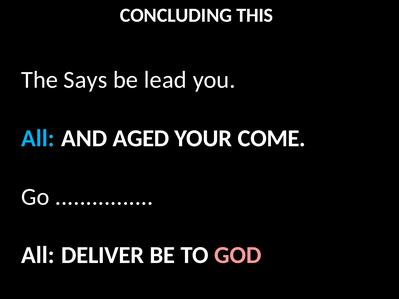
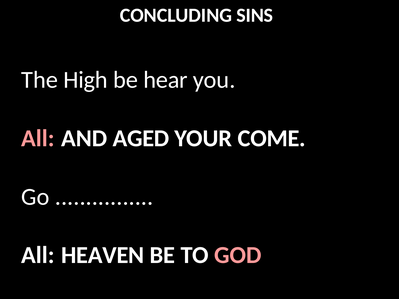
THIS: THIS -> SINS
Says: Says -> High
lead: lead -> hear
All at (38, 138) colour: light blue -> pink
DELIVER: DELIVER -> HEAVEN
